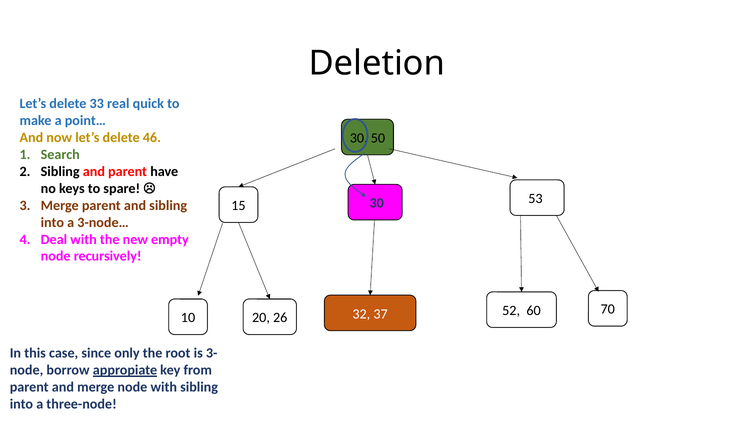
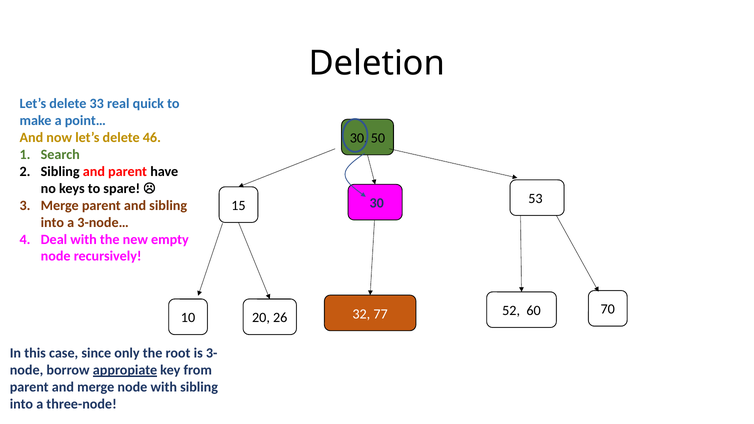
37: 37 -> 77
